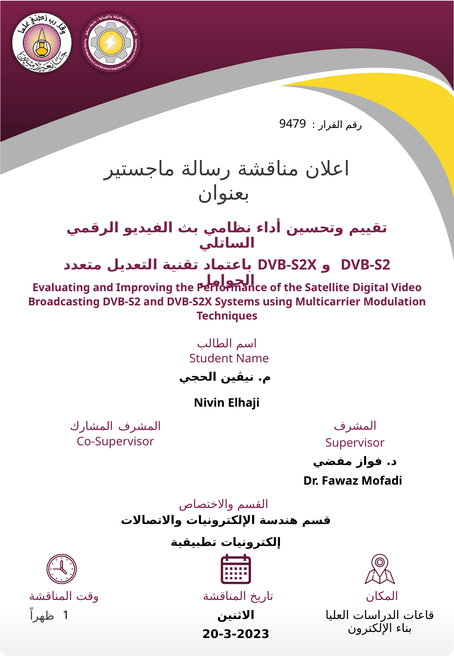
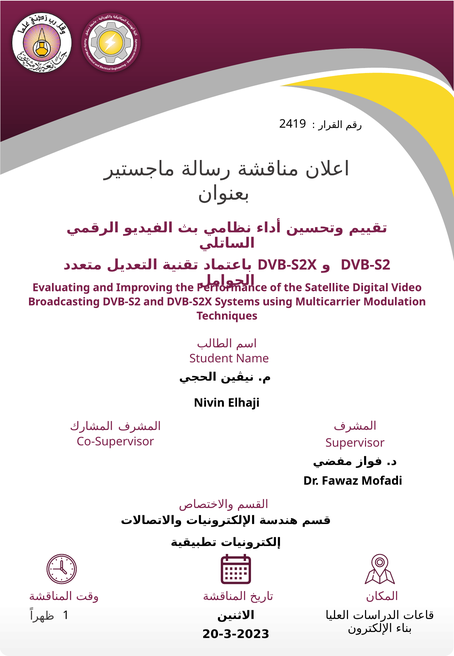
9479: 9479 -> 2419
